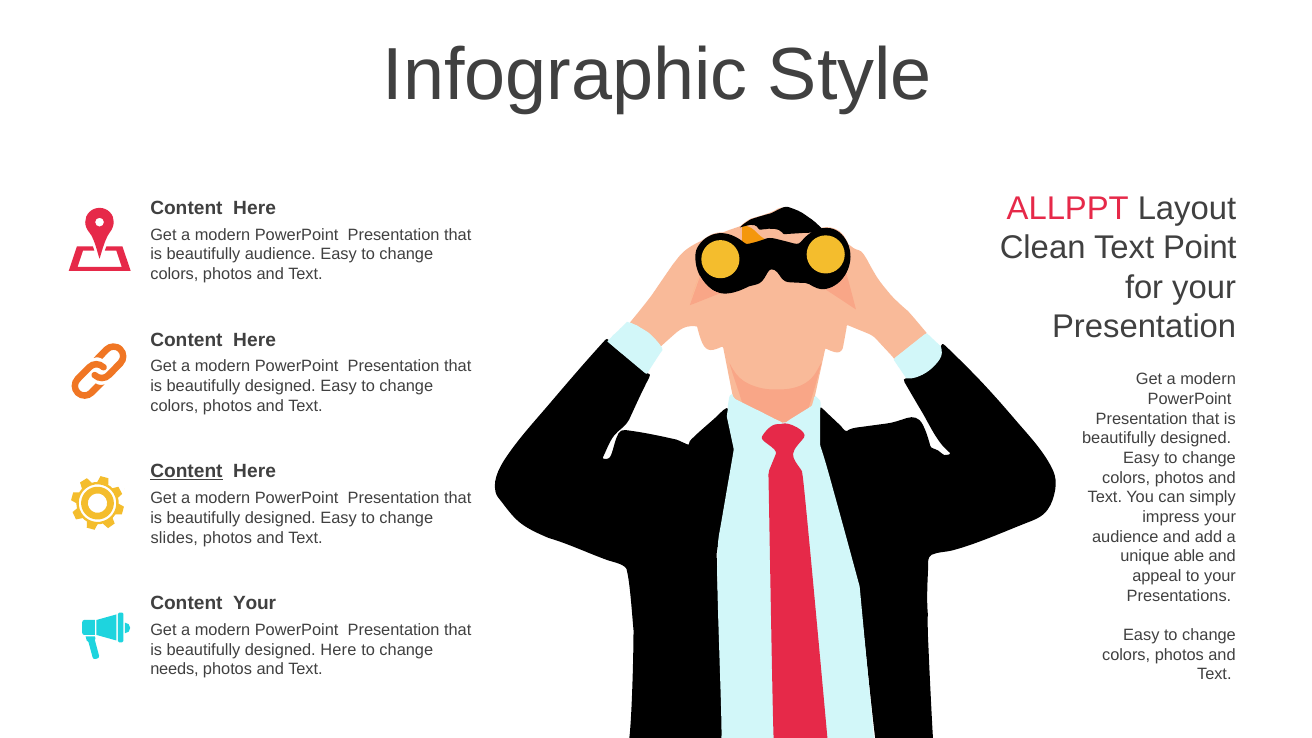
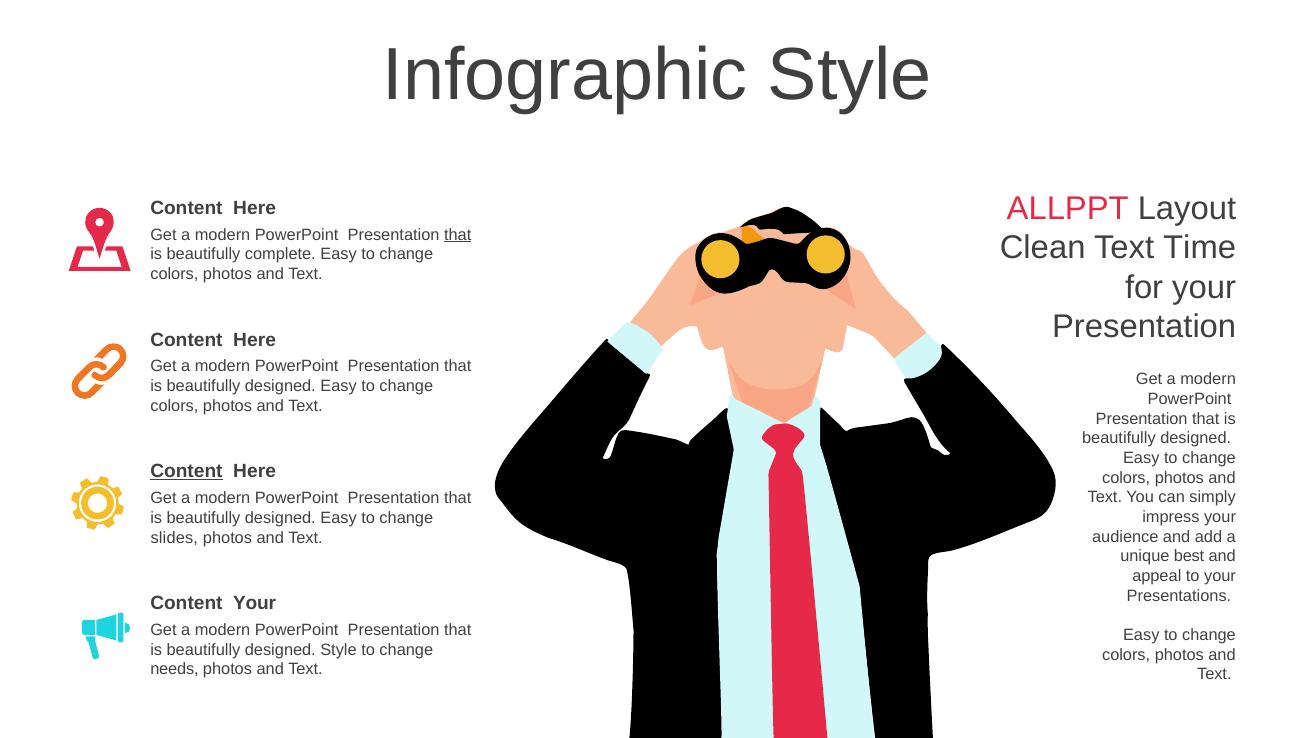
that at (458, 235) underline: none -> present
Point: Point -> Time
beautifully audience: audience -> complete
able: able -> best
designed Here: Here -> Style
